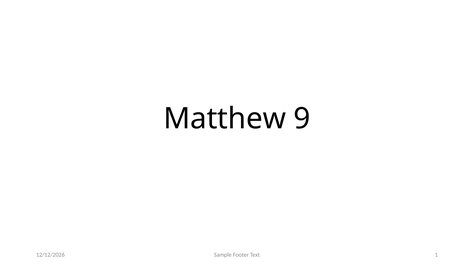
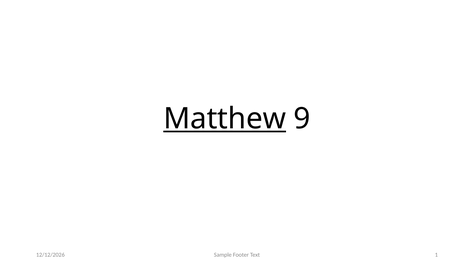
Matthew underline: none -> present
